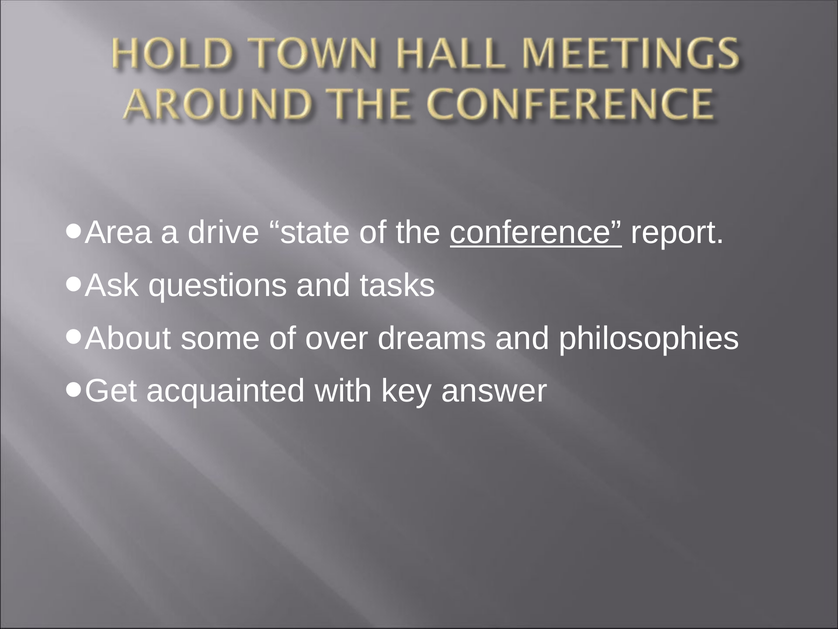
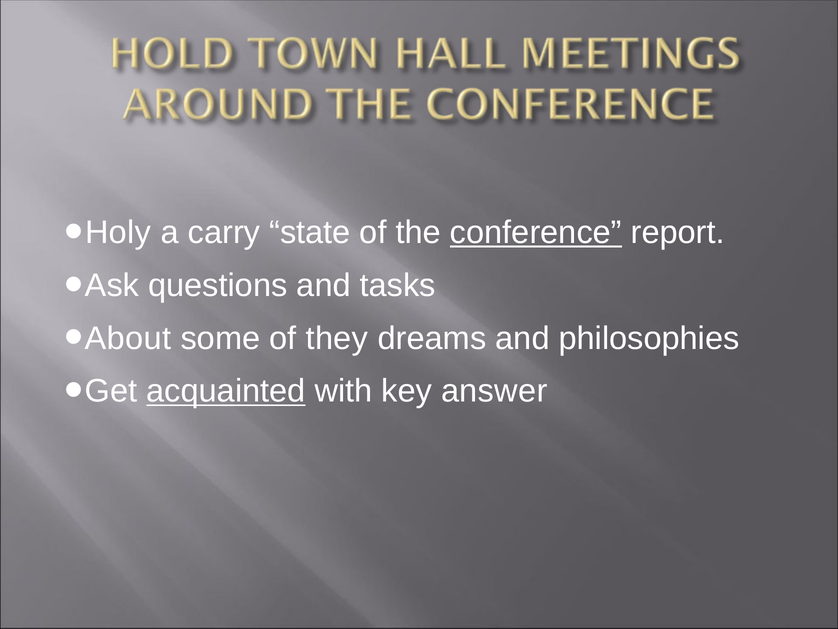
Area: Area -> Holy
drive: drive -> carry
over: over -> they
acquainted underline: none -> present
